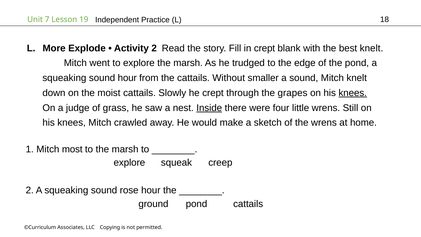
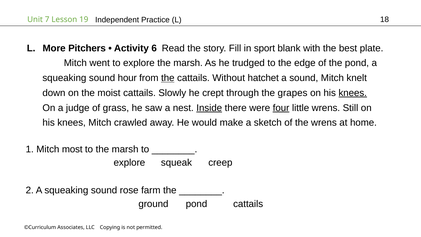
Explode: Explode -> Pitchers
Activity 2: 2 -> 6
in crept: crept -> sport
best knelt: knelt -> plate
the at (168, 78) underline: none -> present
smaller: smaller -> hatchet
four underline: none -> present
rose hour: hour -> farm
